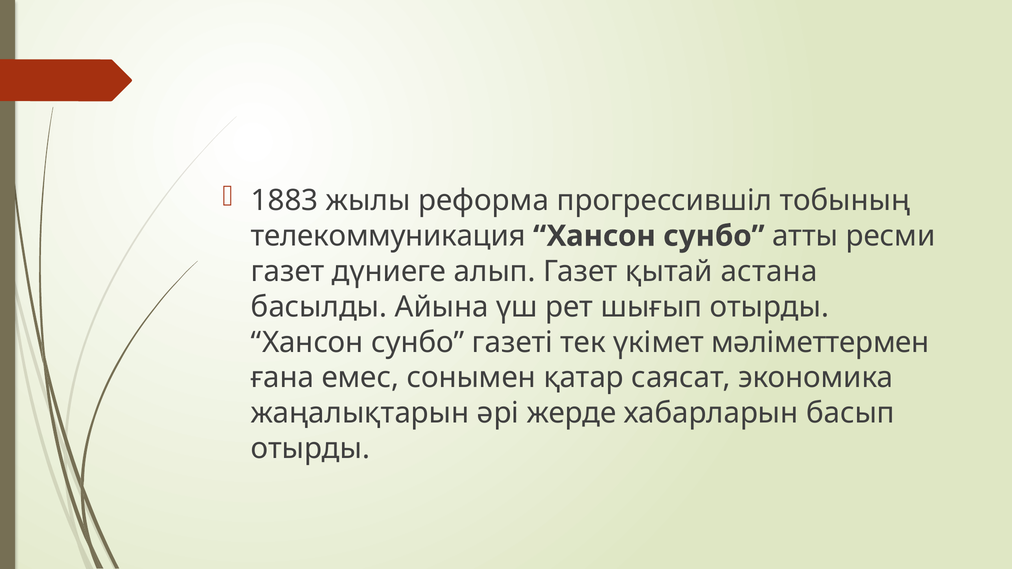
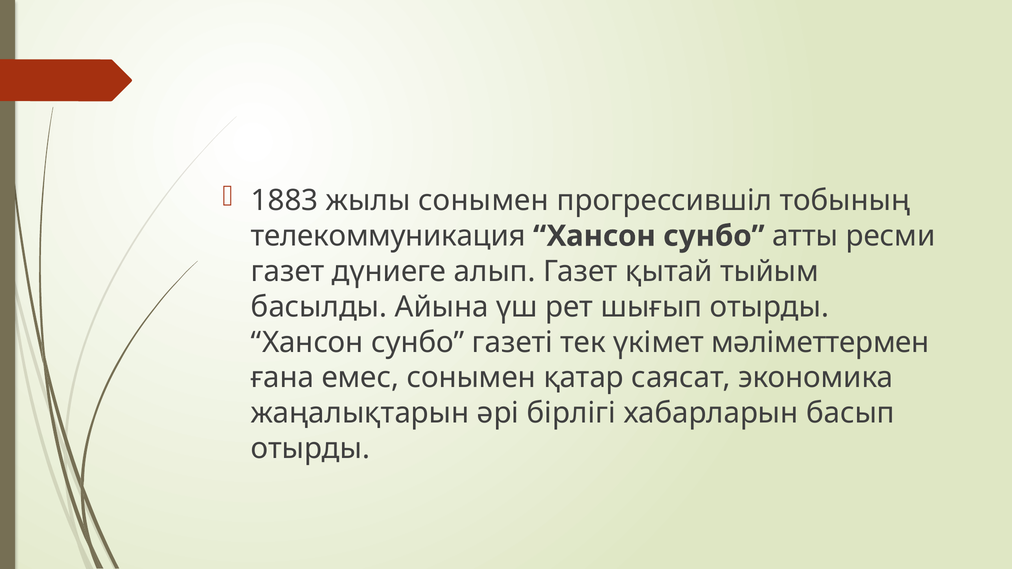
жылы реформа: реформа -> сонымен
астана: астана -> тыйым
жерде: жерде -> бірлігі
